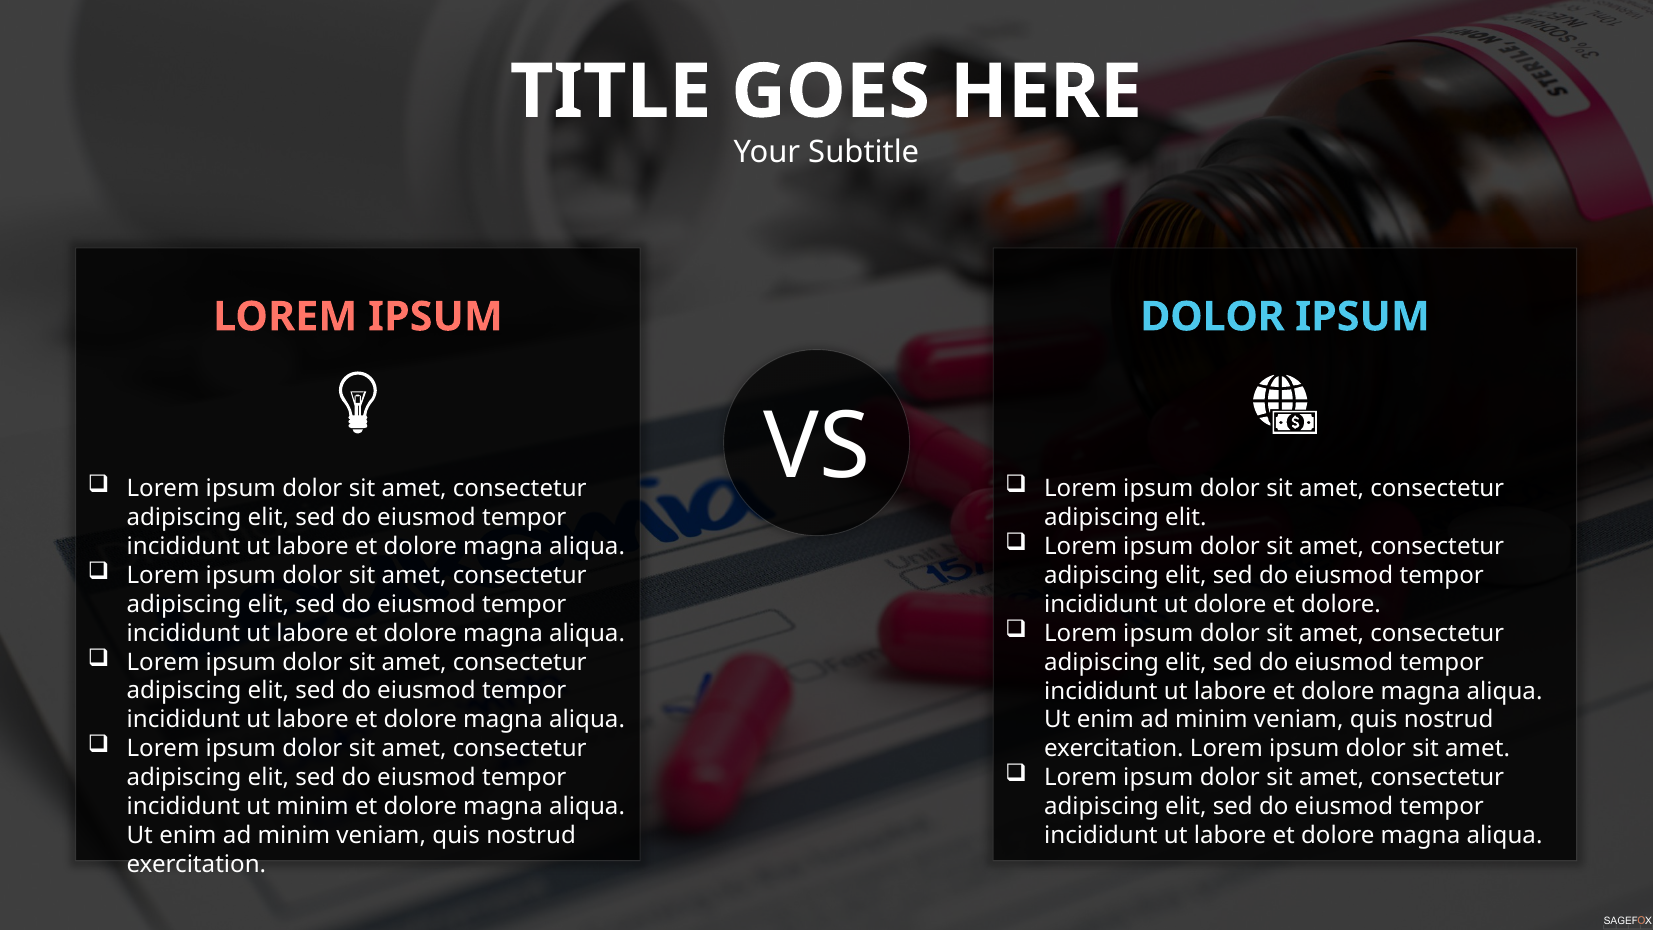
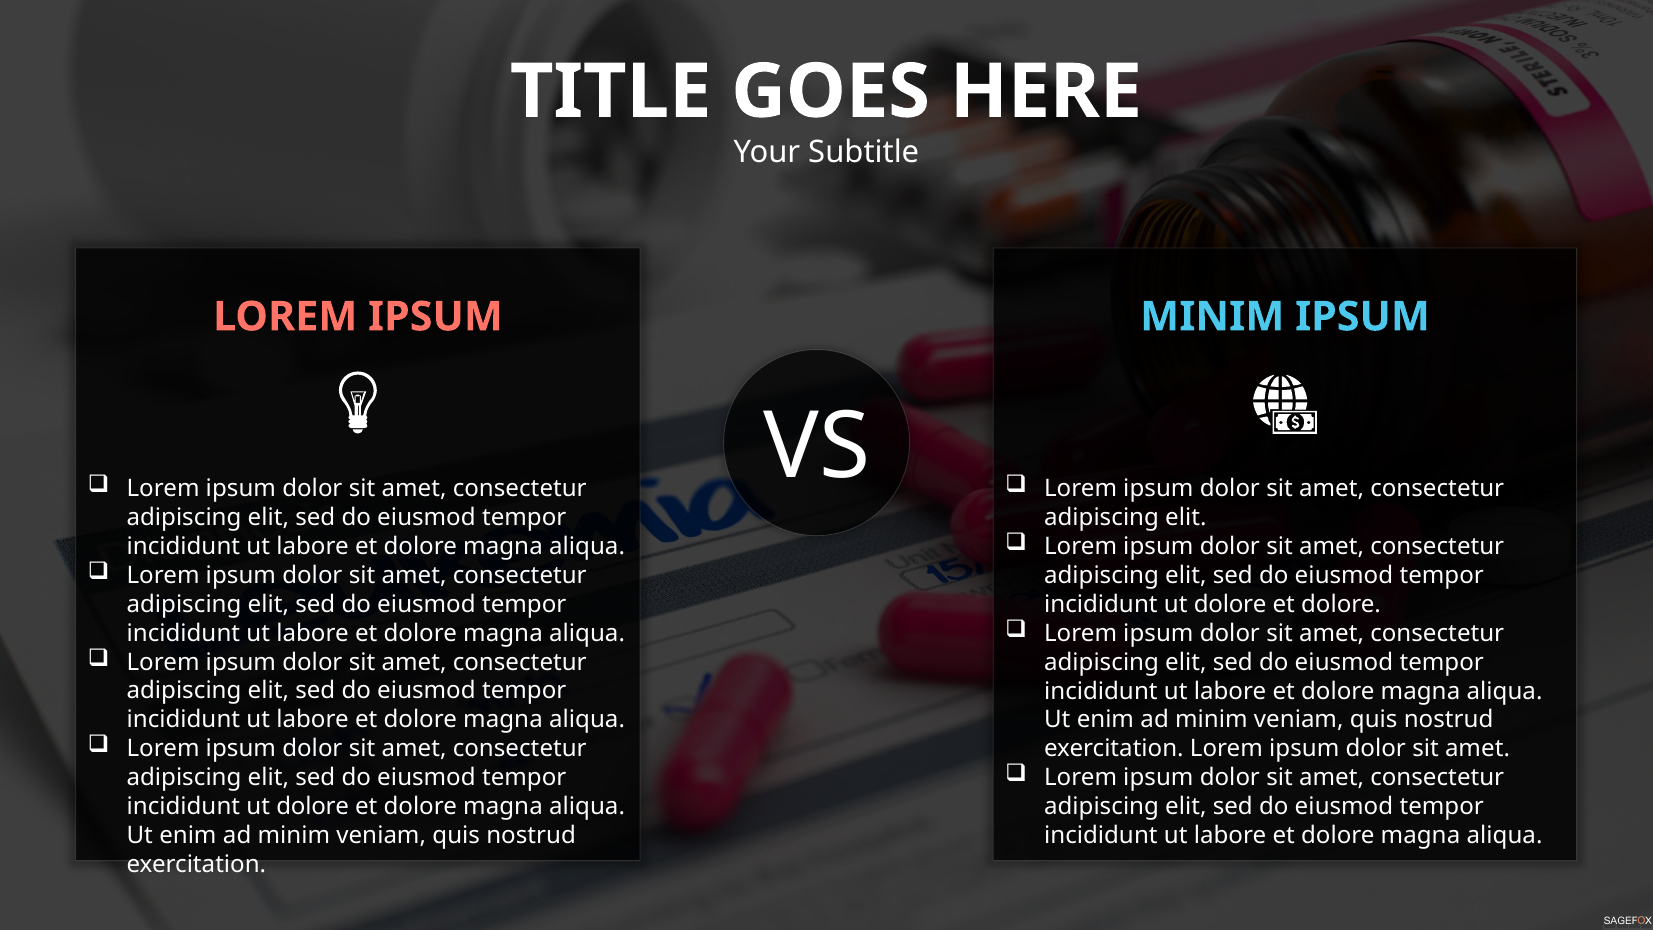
DOLOR at (1212, 317): DOLOR -> MINIM
minim at (313, 807): minim -> dolore
